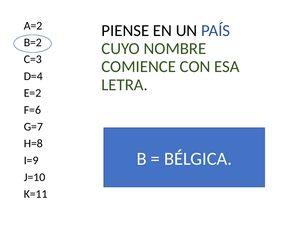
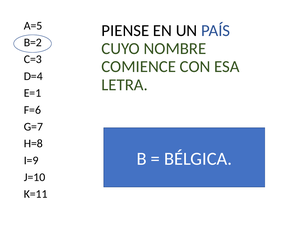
A=2: A=2 -> A=5
E=2: E=2 -> E=1
